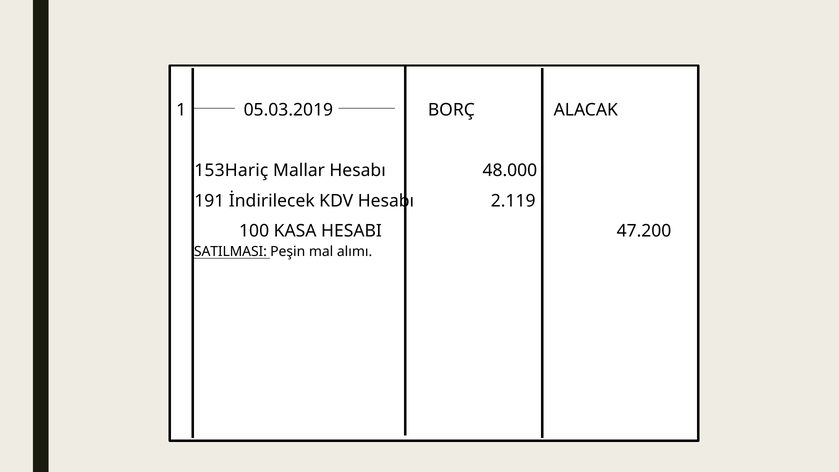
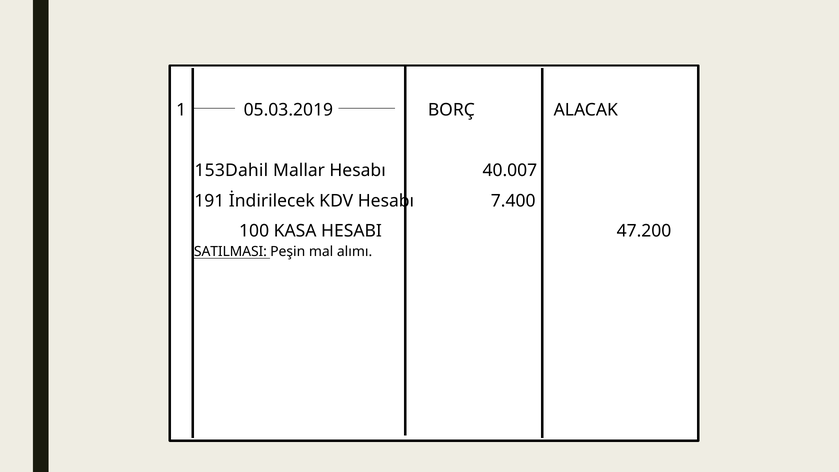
153Hariç: 153Hariç -> 153Dahil
48.000: 48.000 -> 40.007
2.119: 2.119 -> 7.400
